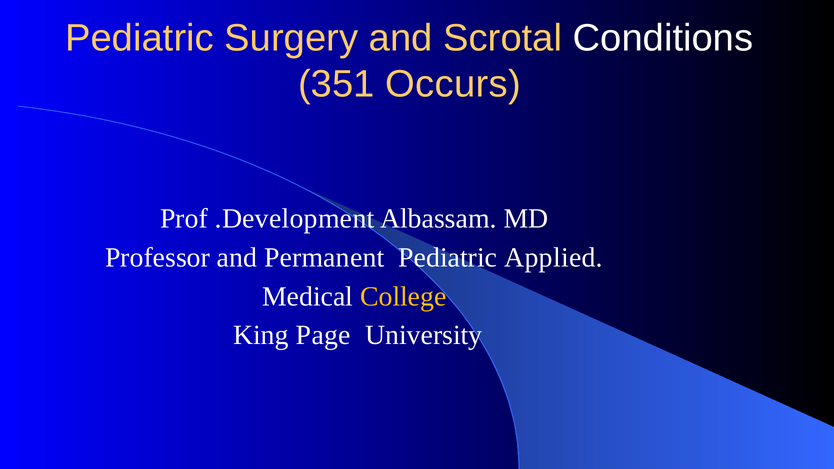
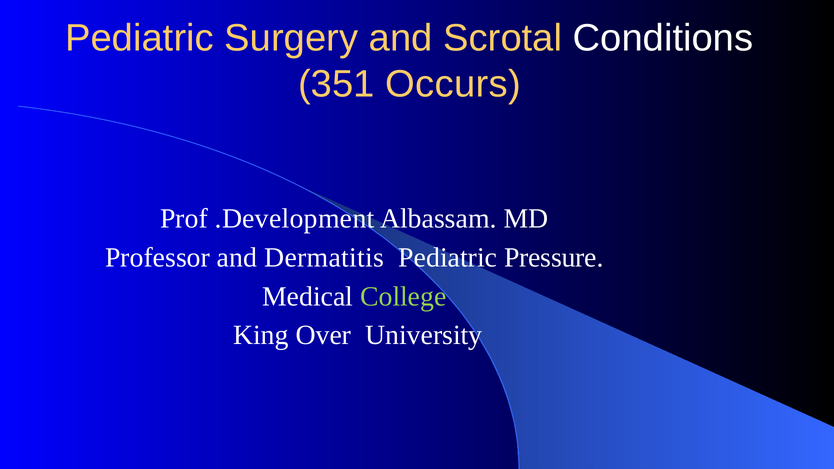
Permanent: Permanent -> Dermatitis
Applied: Applied -> Pressure
College colour: yellow -> light green
Page: Page -> Over
